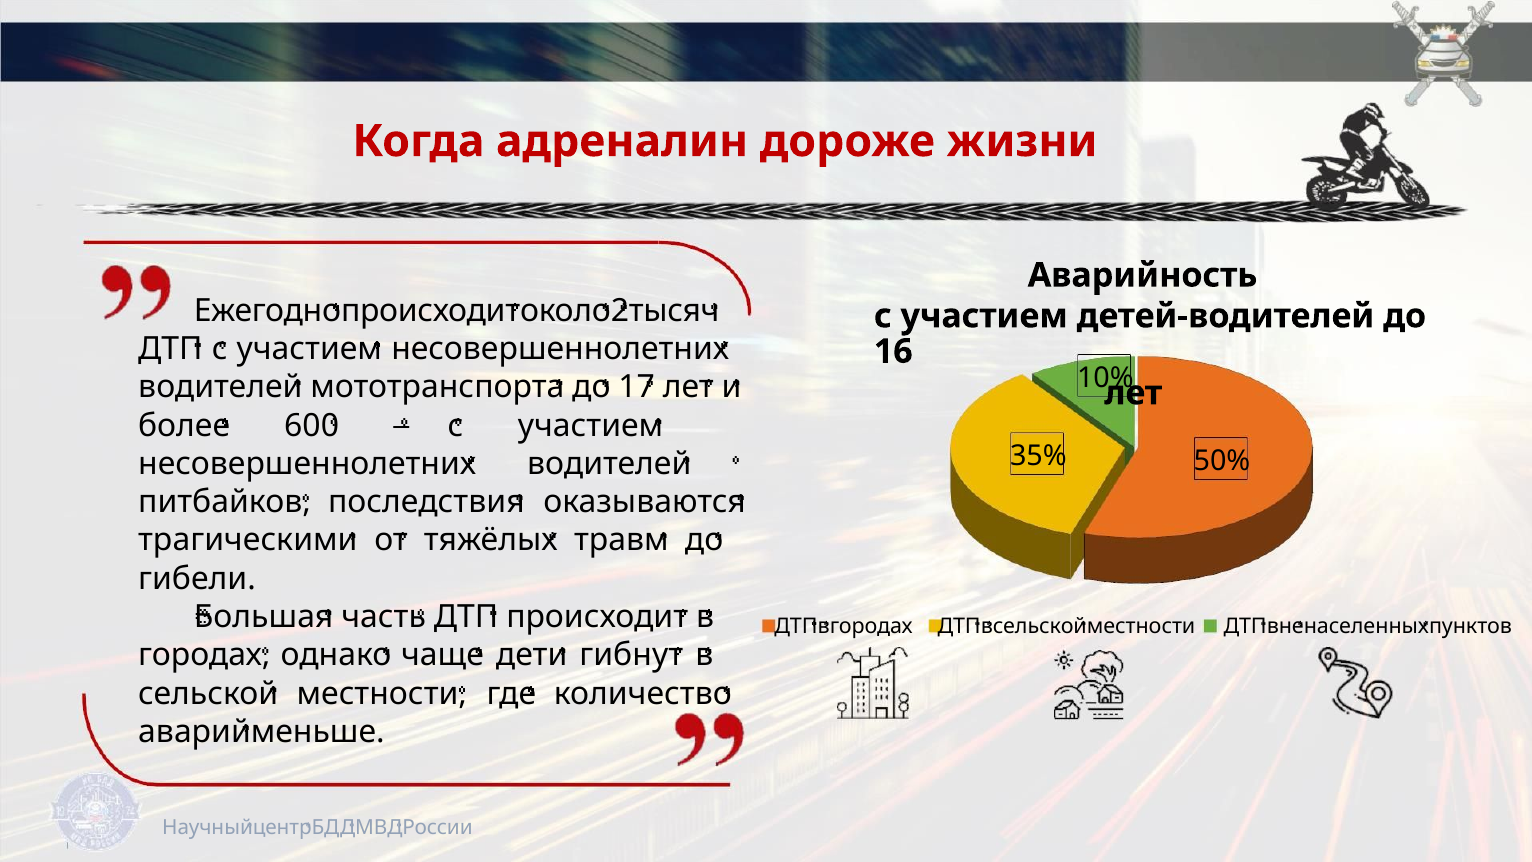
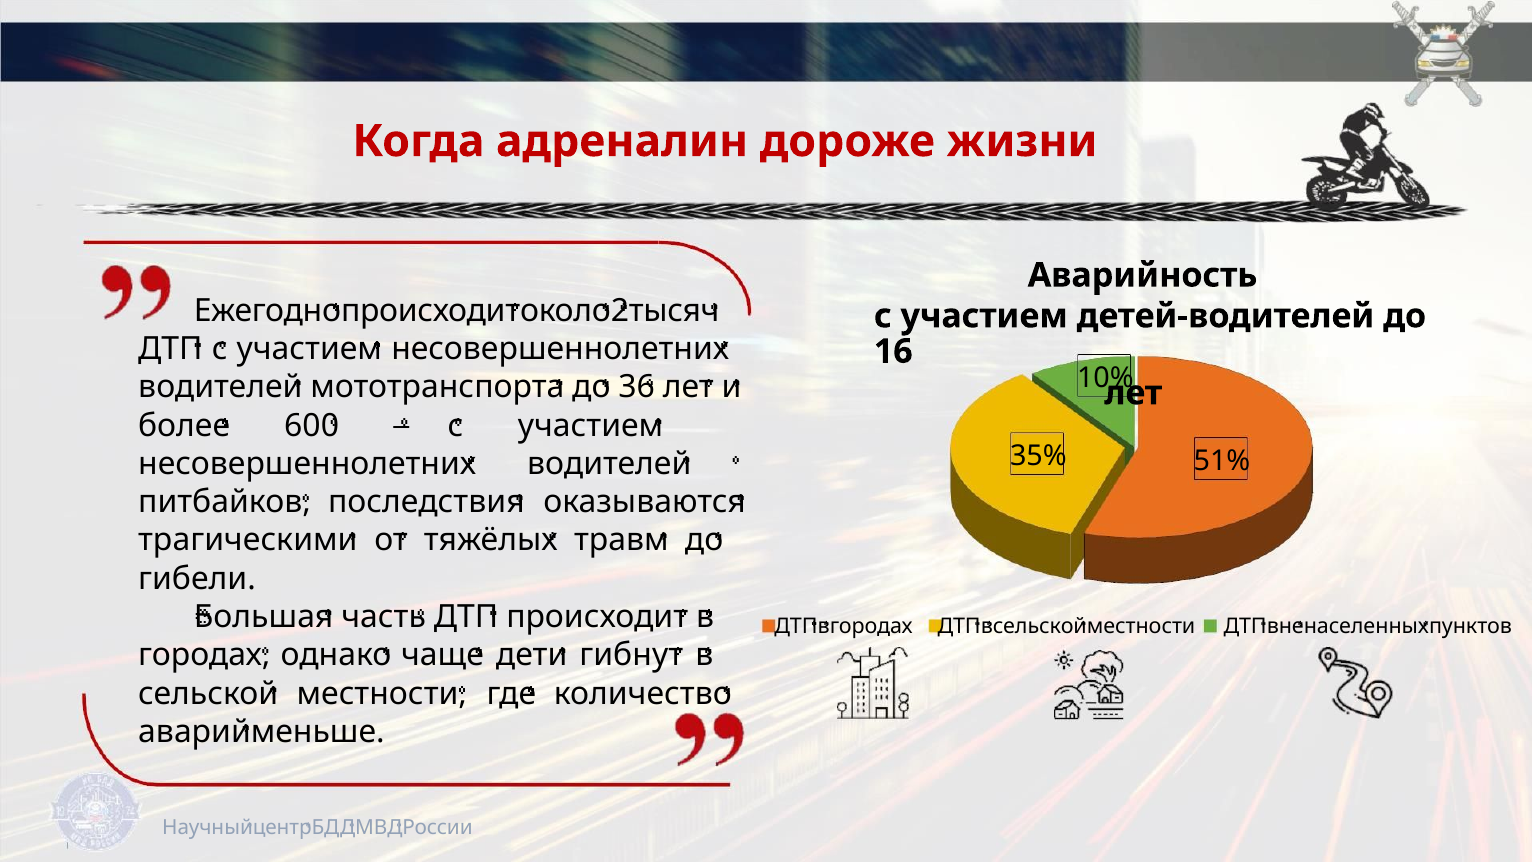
17: 17 -> 36
50%: 50% -> 51%
